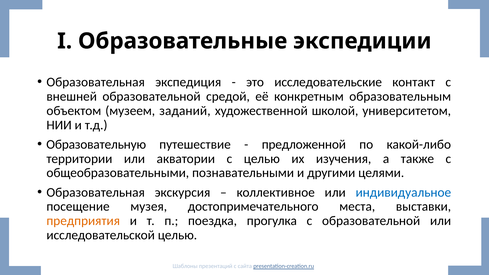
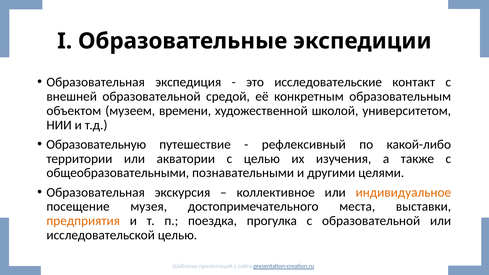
заданий: заданий -> времени
предложенной: предложенной -> рефлексивный
индивидуальное colour: blue -> orange
